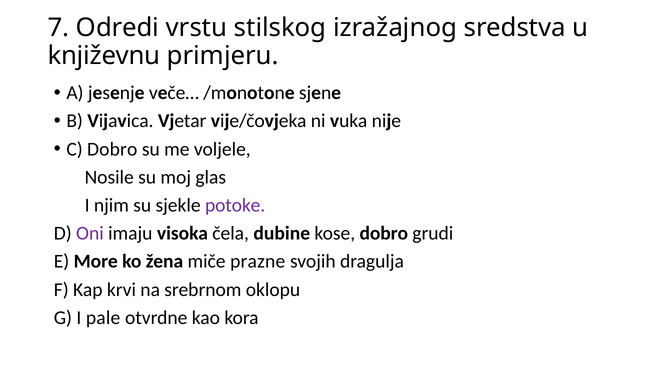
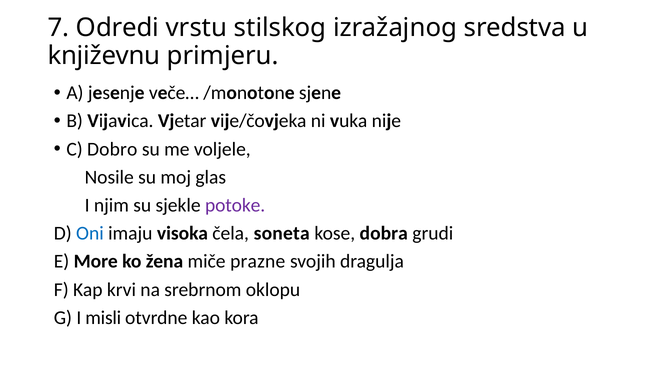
Oni colour: purple -> blue
dubine: dubine -> soneta
kose dobro: dobro -> dobra
pale: pale -> misli
